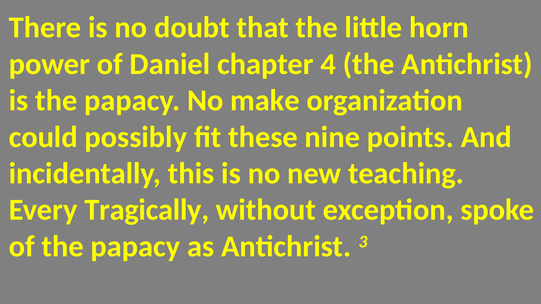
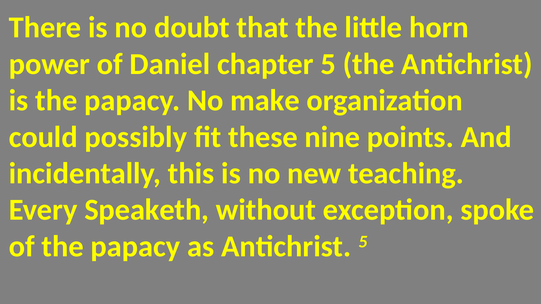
chapter 4: 4 -> 5
Tragically: Tragically -> Speaketh
Antichrist 3: 3 -> 5
